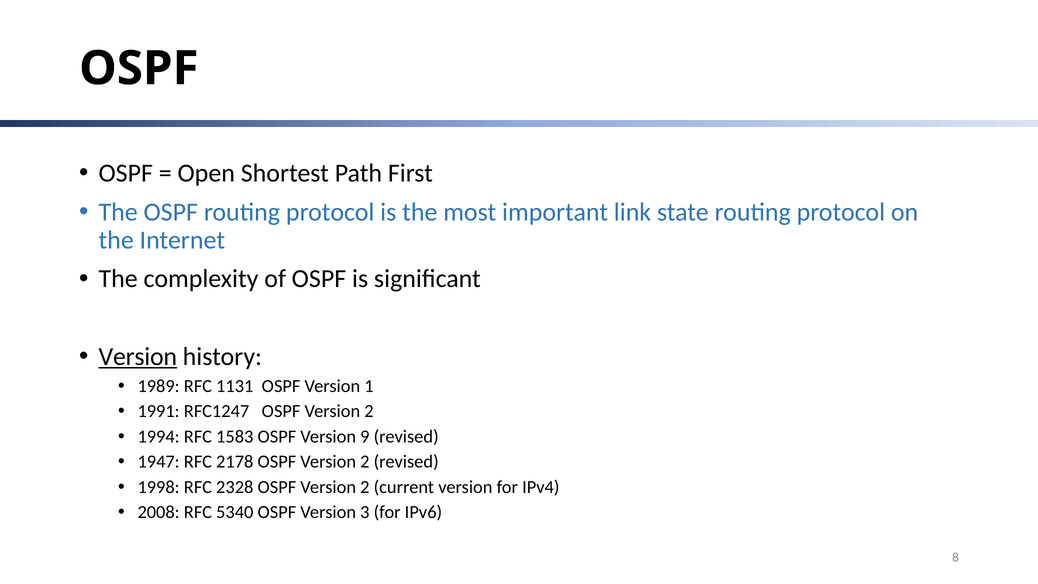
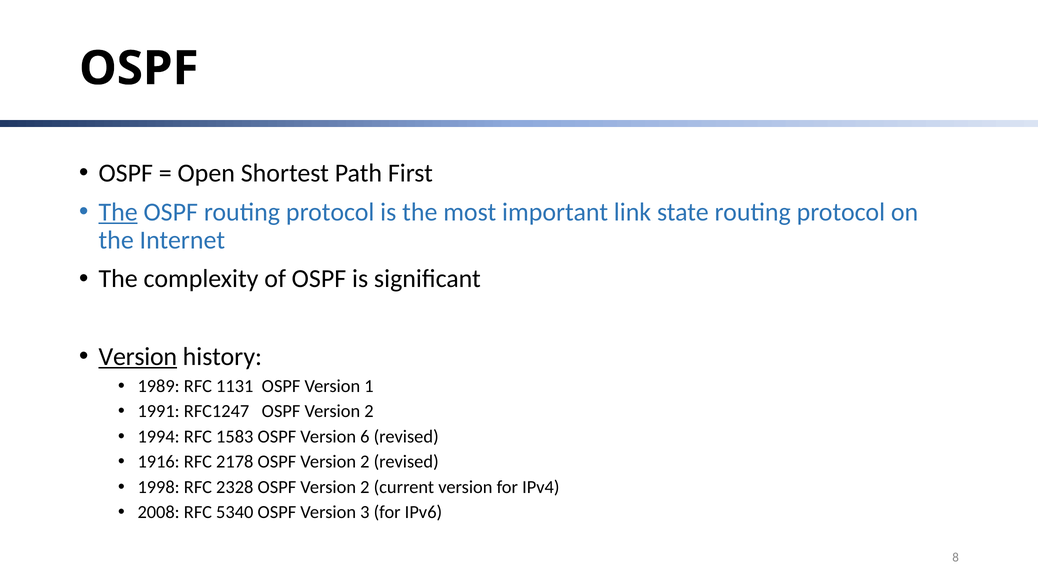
The at (118, 212) underline: none -> present
9: 9 -> 6
1947: 1947 -> 1916
